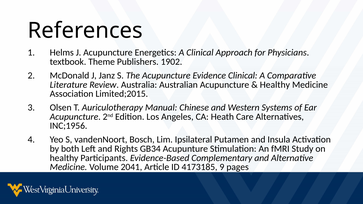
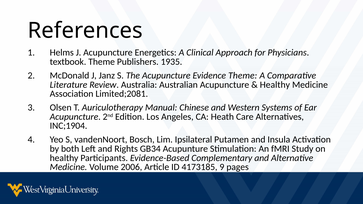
1902: 1902 -> 1935
Evidence Clinical: Clinical -> Theme
Limited;2015: Limited;2015 -> Limited;2081
INC;1956: INC;1956 -> INC;1904
2041: 2041 -> 2006
